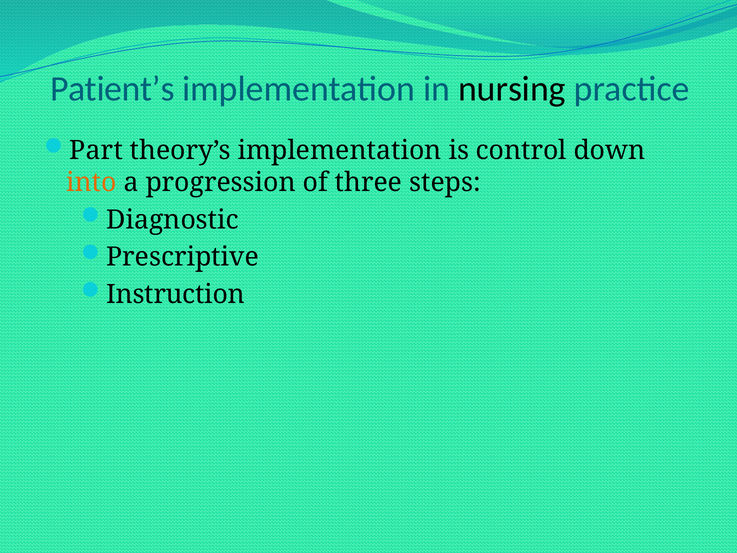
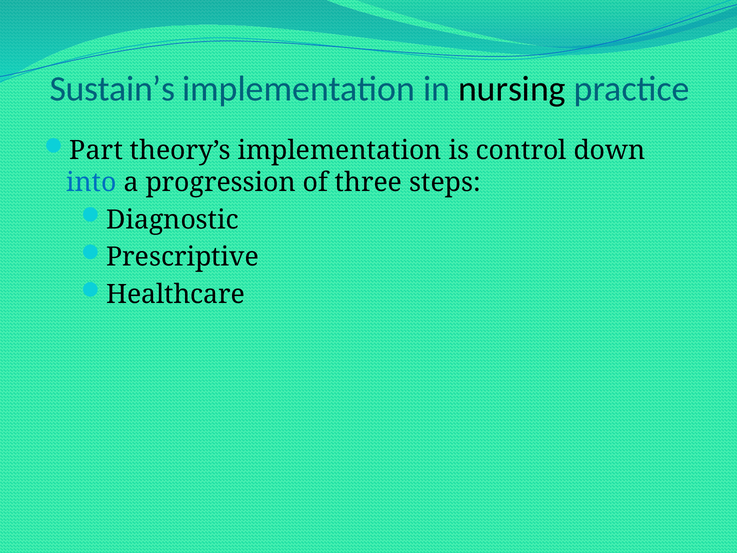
Patient’s: Patient’s -> Sustain’s
into colour: orange -> blue
Instruction: Instruction -> Healthcare
